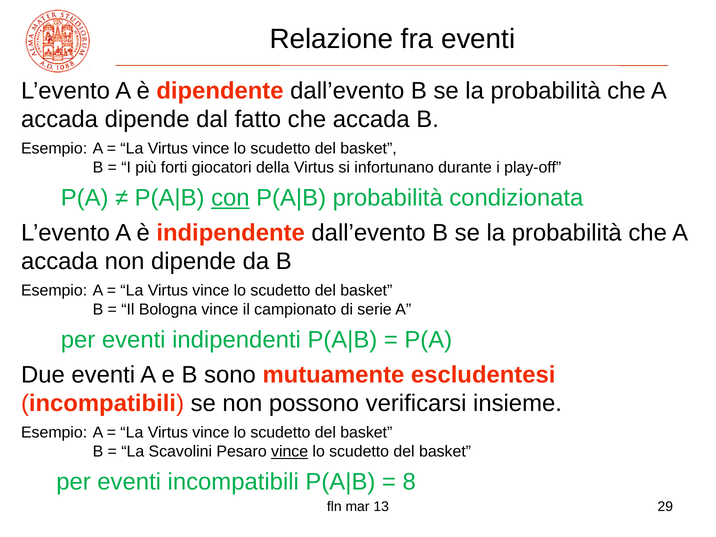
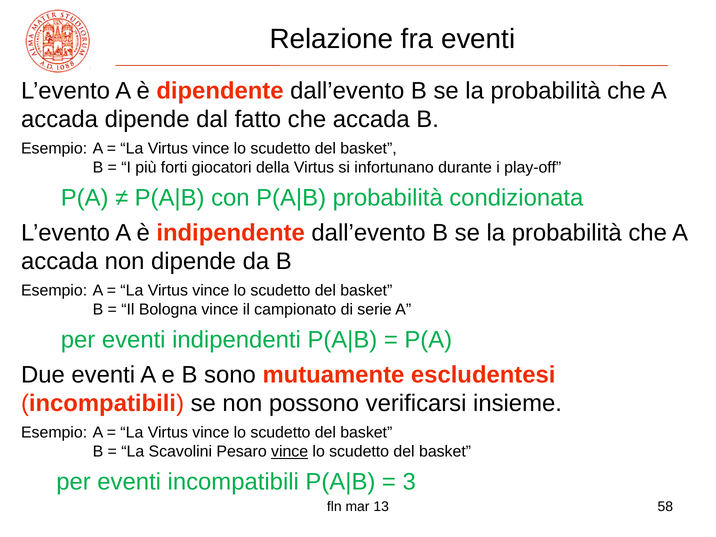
con underline: present -> none
8: 8 -> 3
29: 29 -> 58
